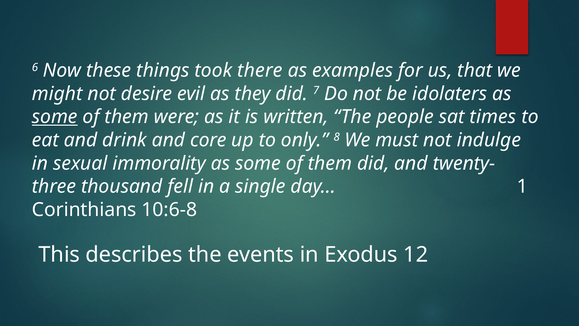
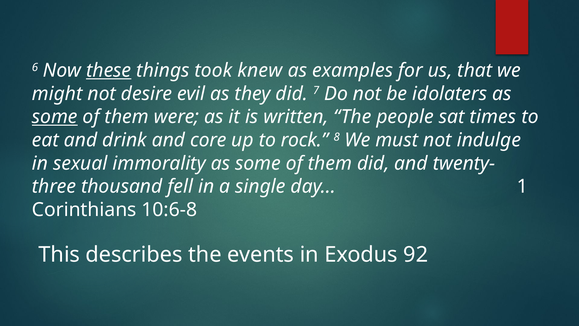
these underline: none -> present
there: there -> knew
only: only -> rock
12: 12 -> 92
